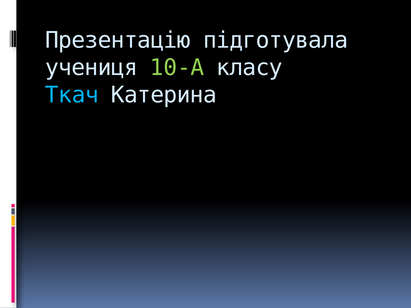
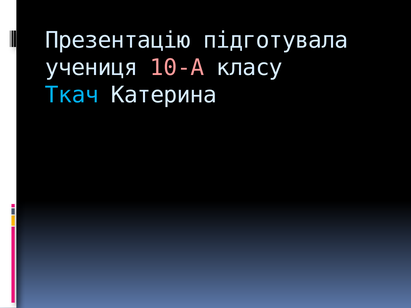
10-А colour: light green -> pink
